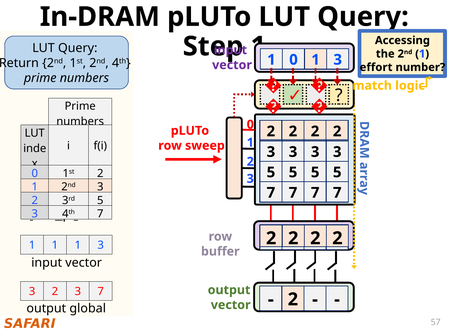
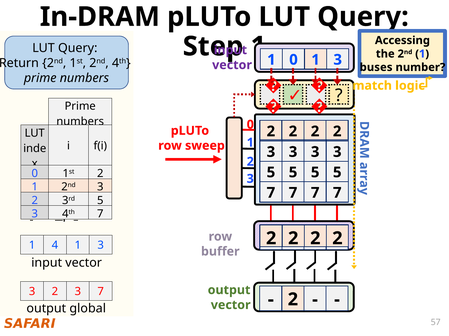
effort: effort -> buses
1 at (55, 246): 1 -> 4
